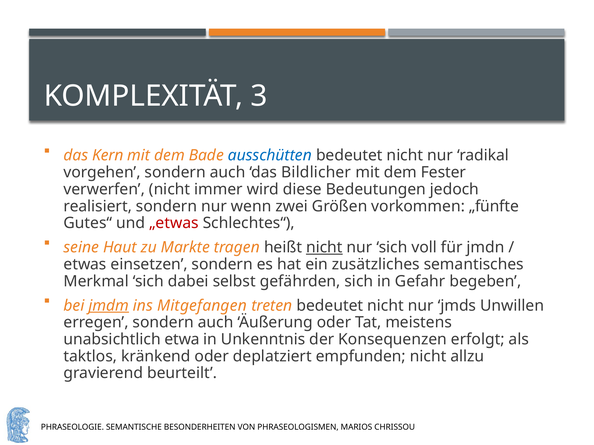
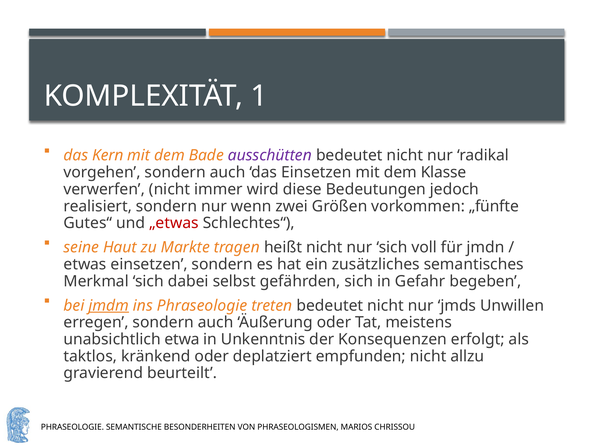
3: 3 -> 1
ausschütten colour: blue -> purple
das Bildlicher: Bildlicher -> Einsetzen
Fester: Fester -> Klasse
nicht at (324, 248) underline: present -> none
ins Mitgefangen: Mitgefangen -> Phraseologie
